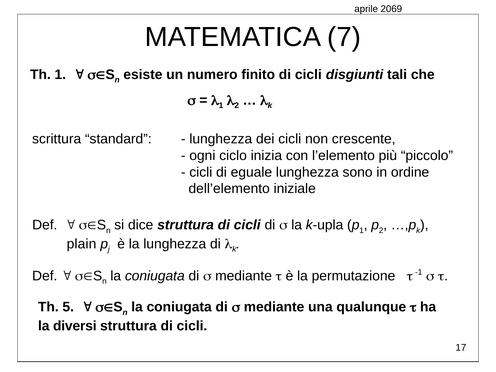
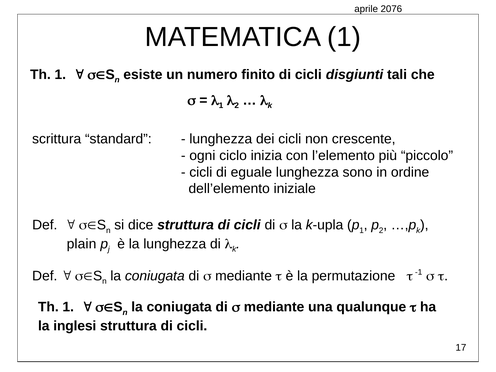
2069: 2069 -> 2076
MATEMATICA 7: 7 -> 1
5 at (68, 307): 5 -> 1
diversi: diversi -> inglesi
